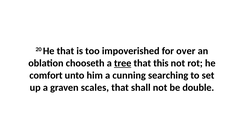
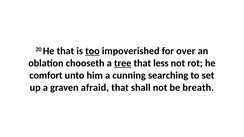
too underline: none -> present
this: this -> less
scales: scales -> afraid
double: double -> breath
